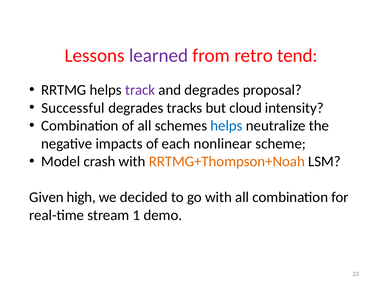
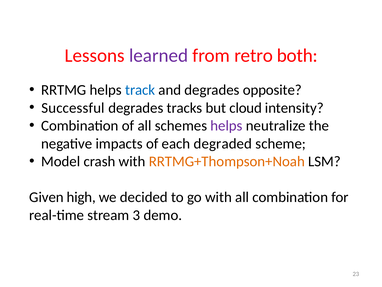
tend: tend -> both
track colour: purple -> blue
proposal: proposal -> opposite
helps at (227, 126) colour: blue -> purple
nonlinear: nonlinear -> degraded
1: 1 -> 3
